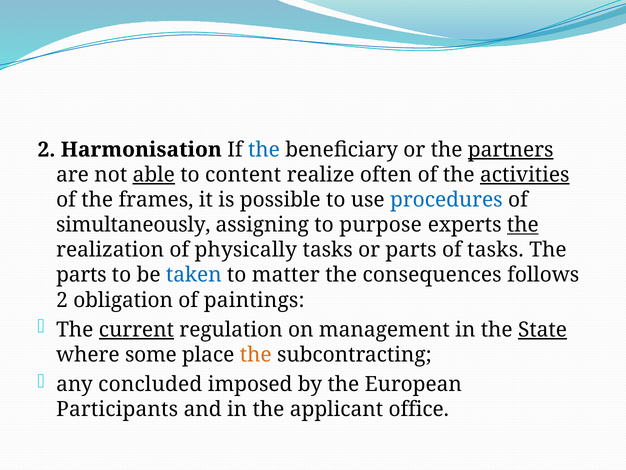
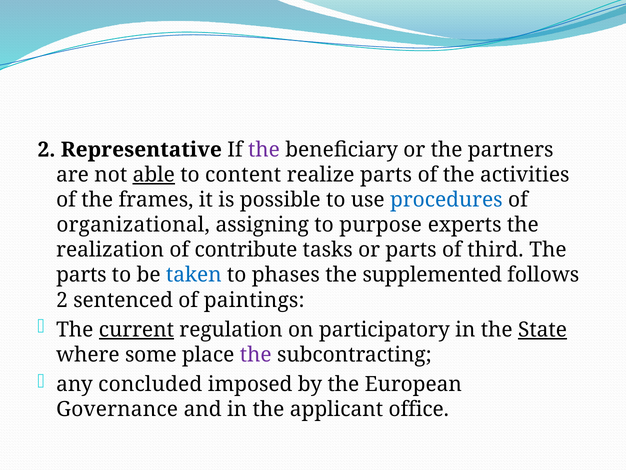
Harmonisation: Harmonisation -> Representative
the at (264, 150) colour: blue -> purple
partners underline: present -> none
realize often: often -> parts
activities underline: present -> none
simultaneously: simultaneously -> organizational
the at (523, 225) underline: present -> none
physically: physically -> contribute
of tasks: tasks -> third
matter: matter -> phases
consequences: consequences -> supplemented
obligation: obligation -> sentenced
management: management -> participatory
the at (256, 354) colour: orange -> purple
Participants: Participants -> Governance
